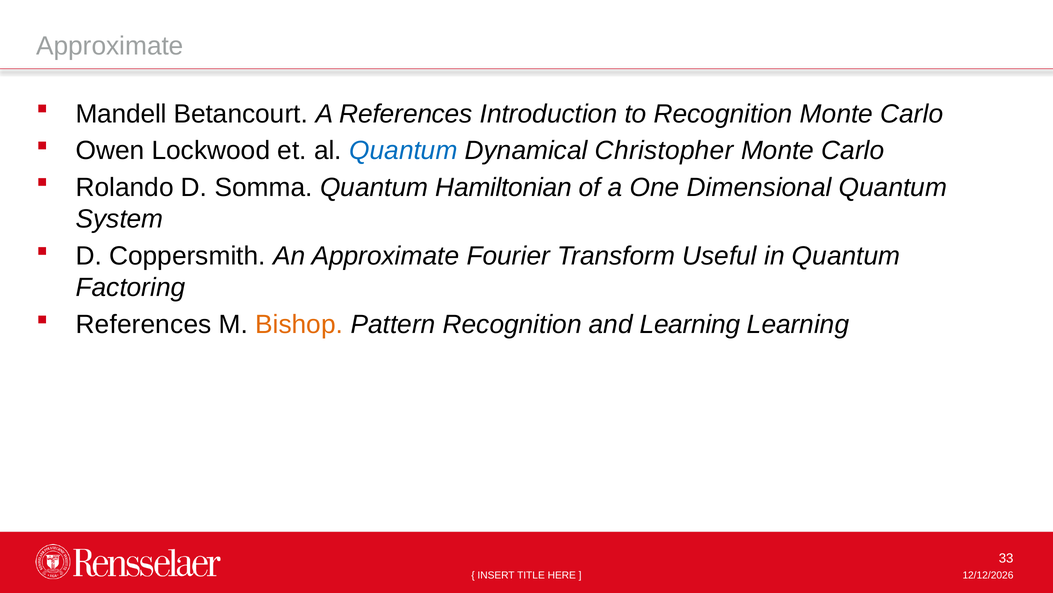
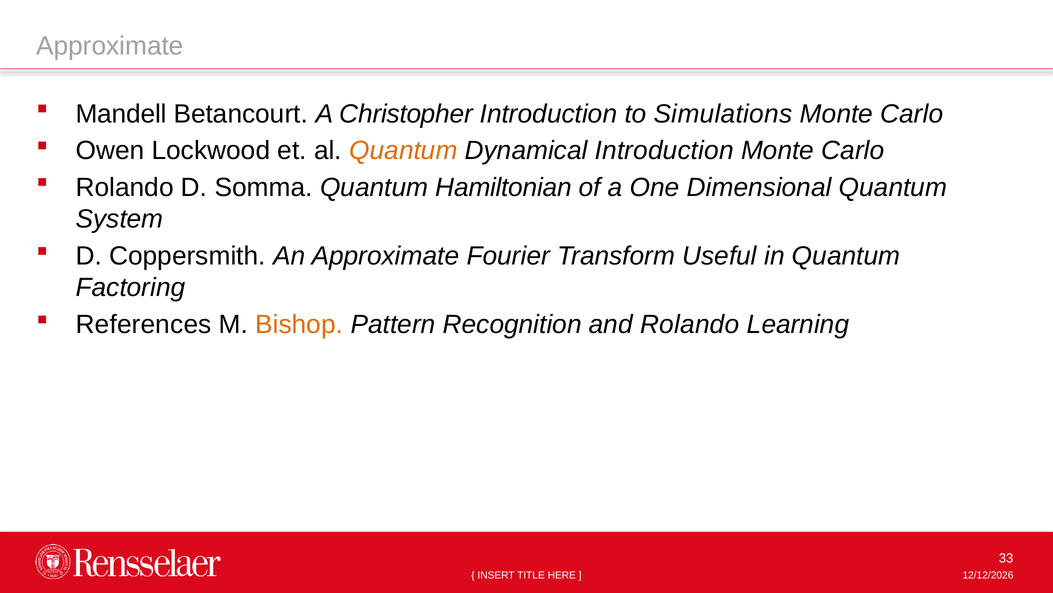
A References: References -> Christopher
to Recognition: Recognition -> Simulations
Quantum at (403, 151) colour: blue -> orange
Dynamical Christopher: Christopher -> Introduction
and Learning: Learning -> Rolando
